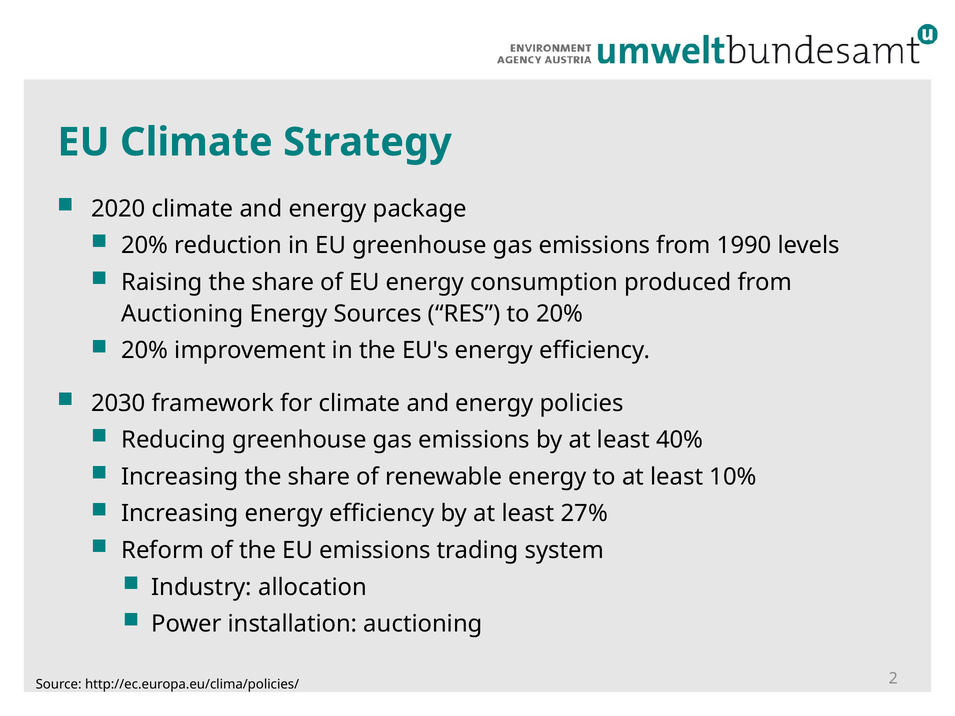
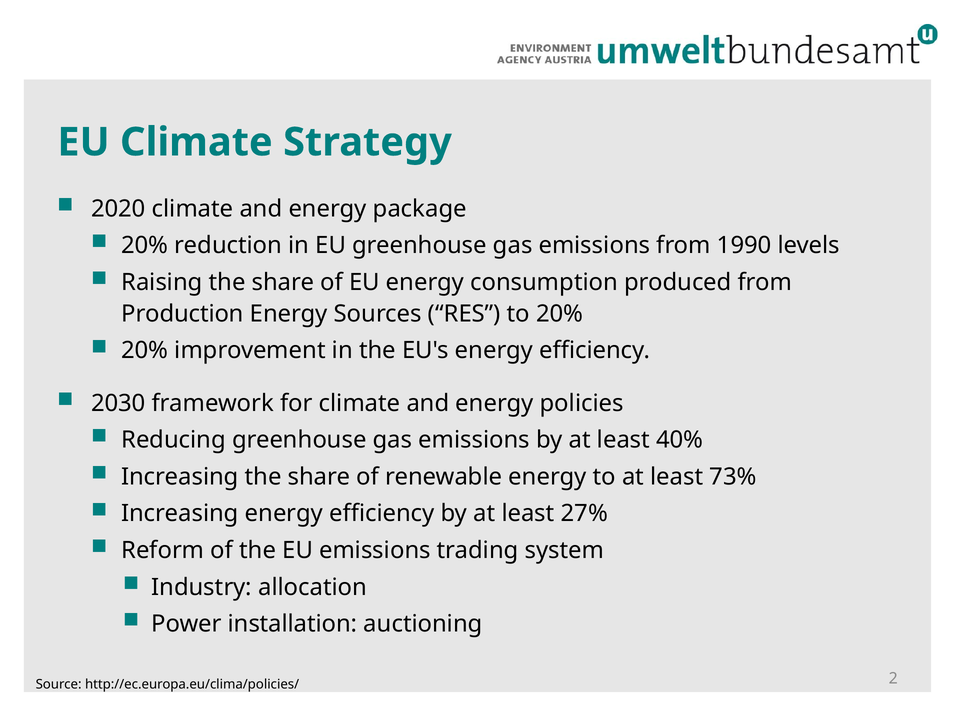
Auctioning at (182, 314): Auctioning -> Production
10%: 10% -> 73%
